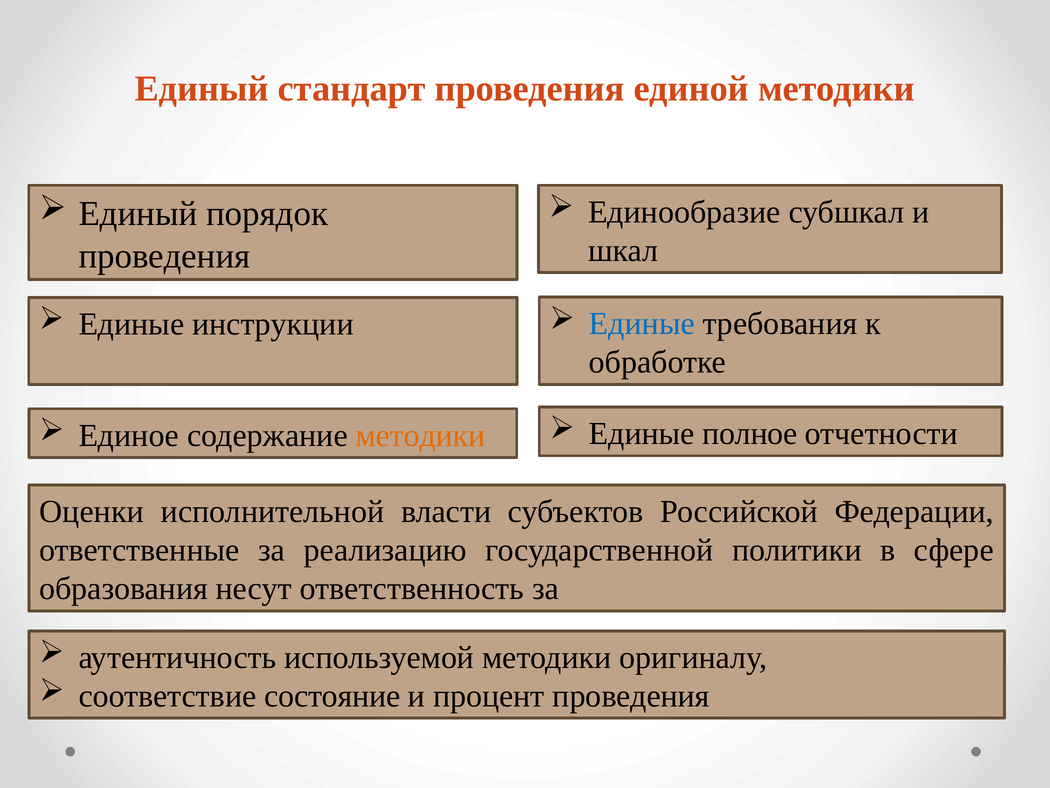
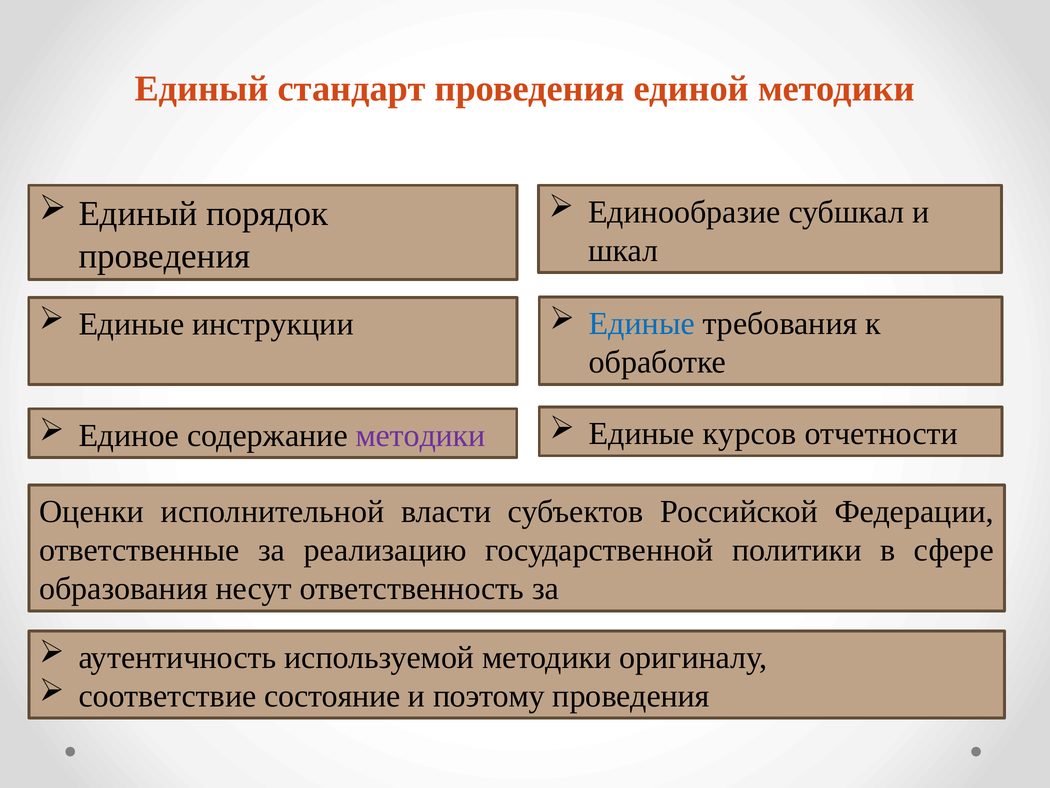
полное: полное -> курсов
методики at (420, 435) colour: orange -> purple
процент: процент -> поэтому
